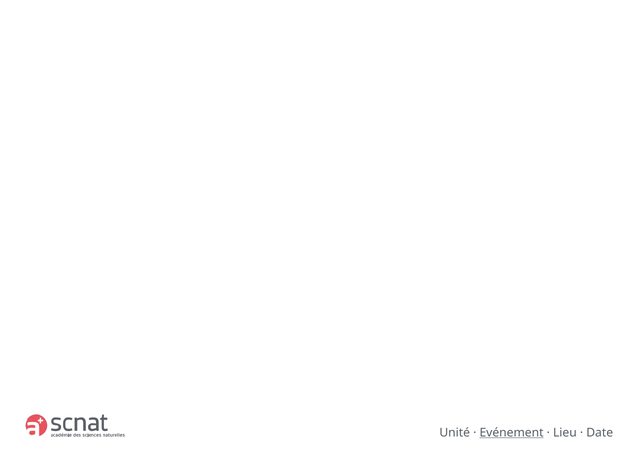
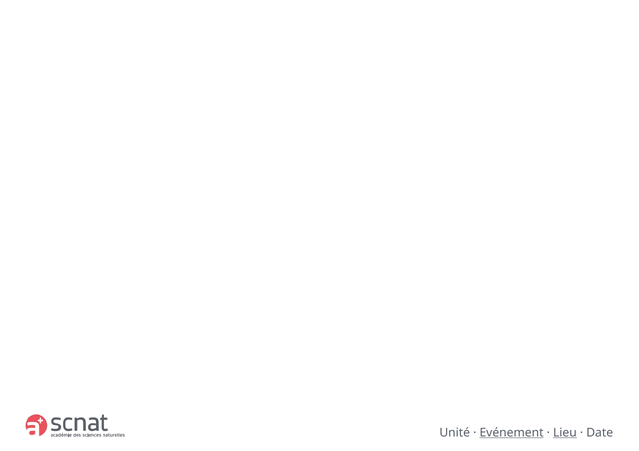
Lieu underline: none -> present
